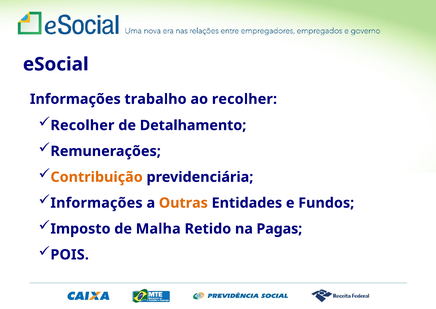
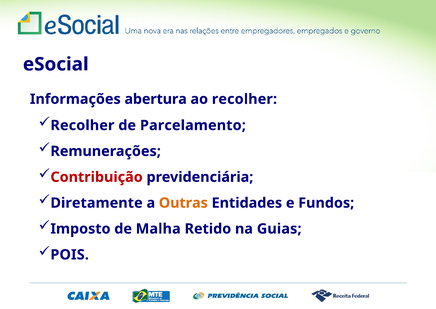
trabalho: trabalho -> abertura
Detalhamento: Detalhamento -> Parcelamento
Contribuição colour: orange -> red
Informações at (97, 203): Informações -> Diretamente
Pagas: Pagas -> Guias
